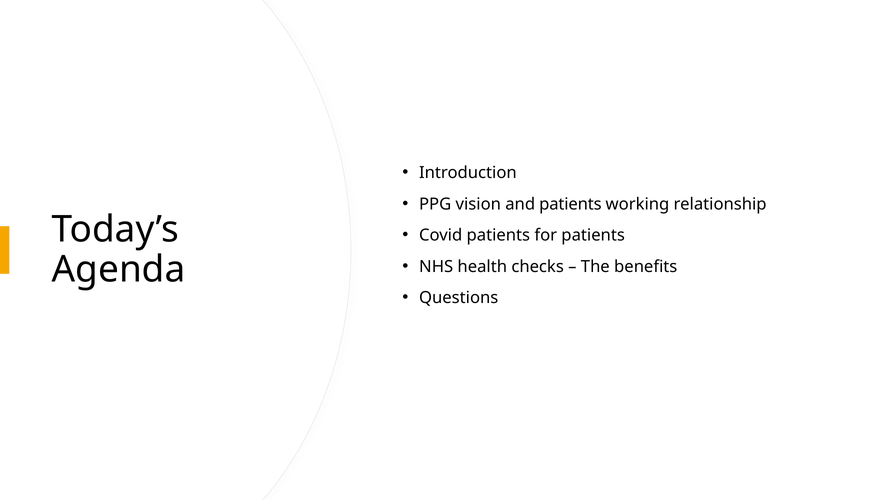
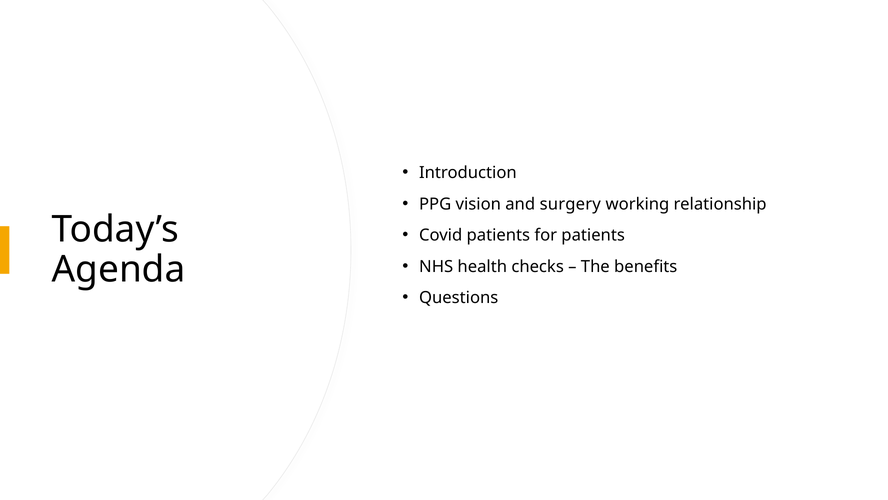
and patients: patients -> surgery
